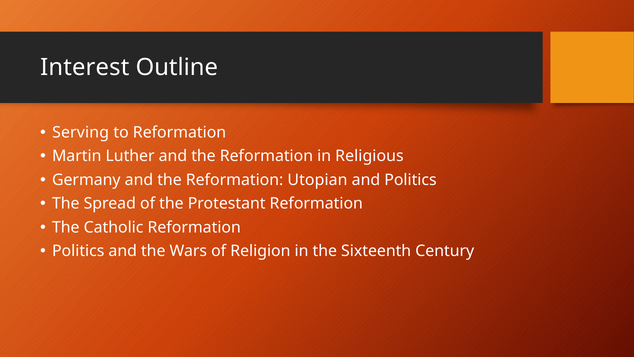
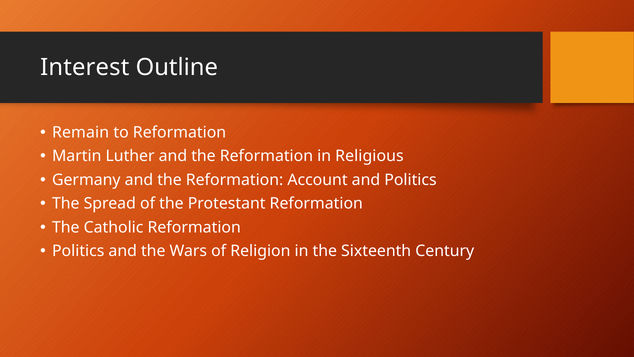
Serving: Serving -> Remain
Utopian: Utopian -> Account
